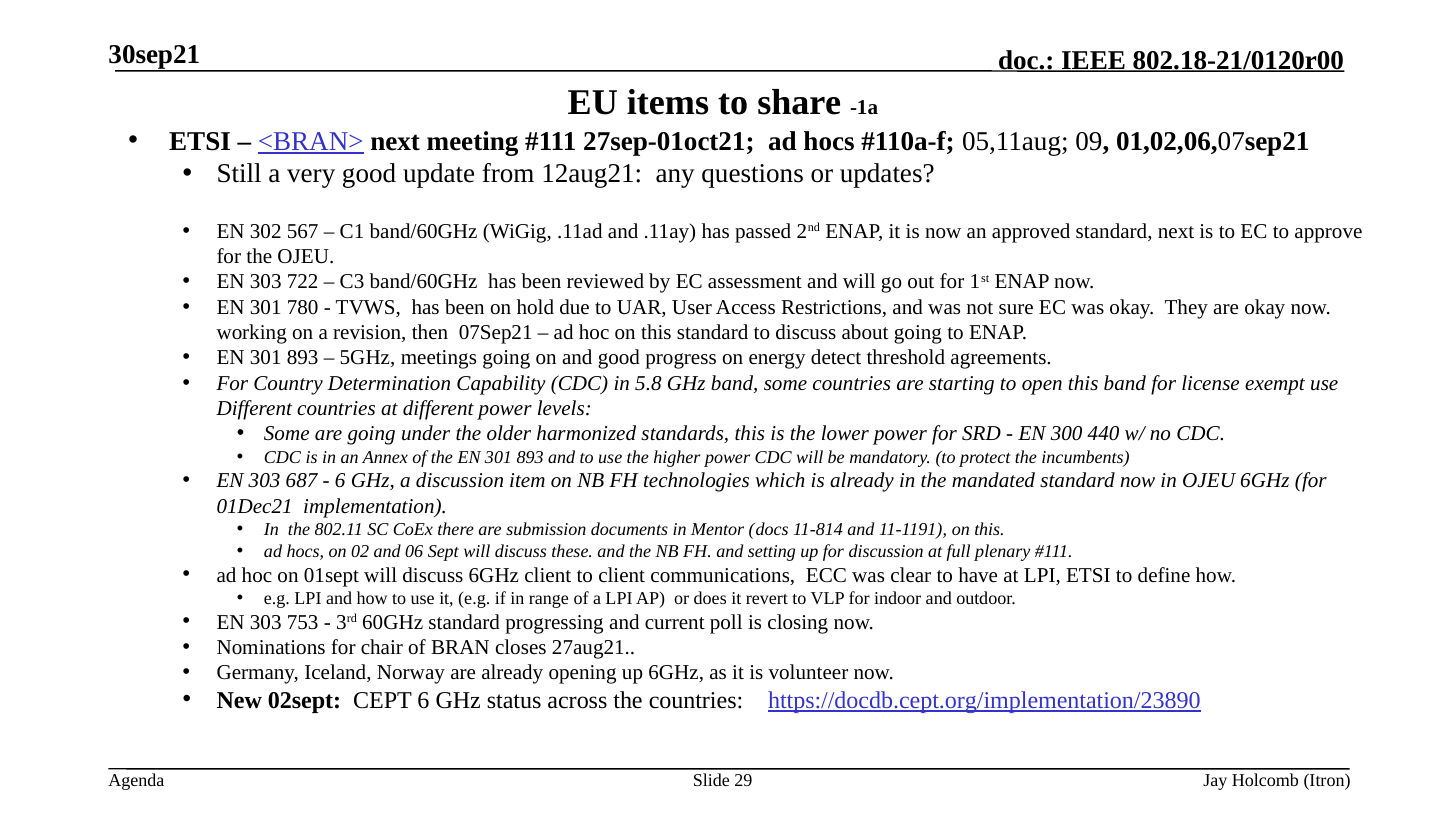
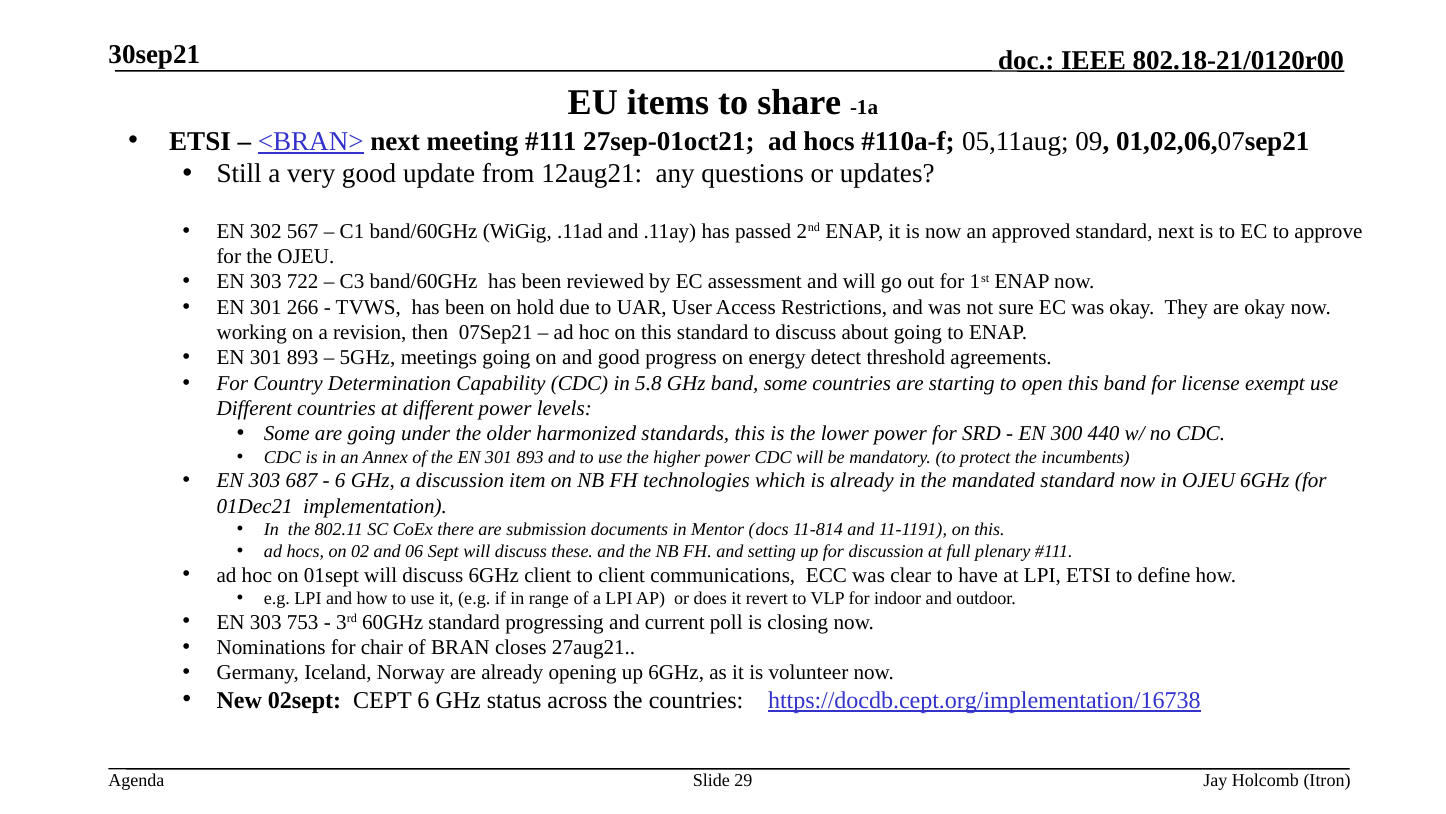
780: 780 -> 266
https://docdb.cept.org/implementation/23890: https://docdb.cept.org/implementation/23890 -> https://docdb.cept.org/implementation/16738
